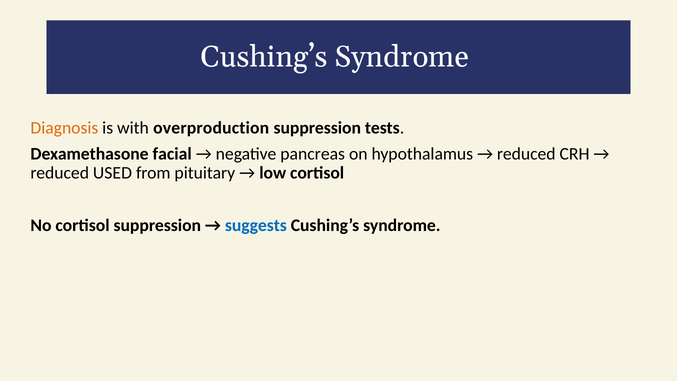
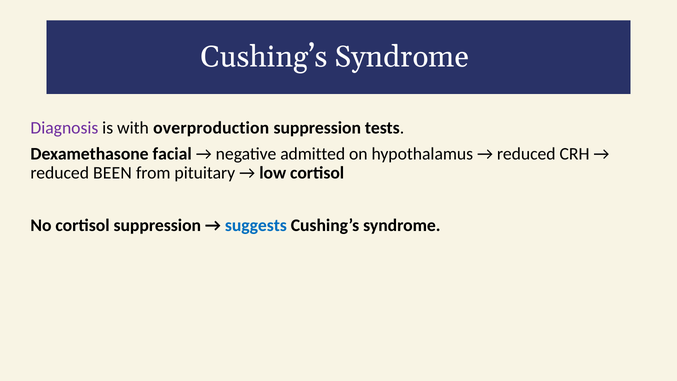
Diagnosis colour: orange -> purple
pancreas: pancreas -> admitted
USED: USED -> BEEN
